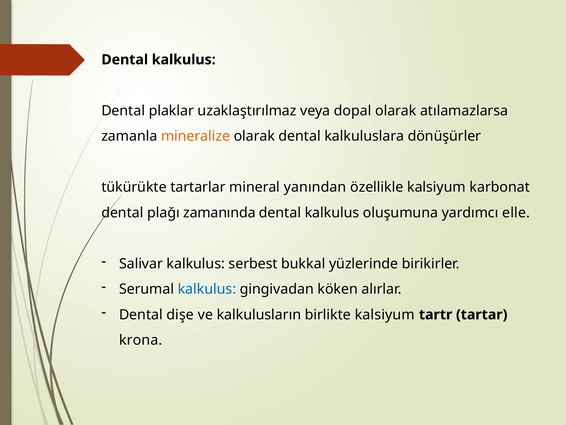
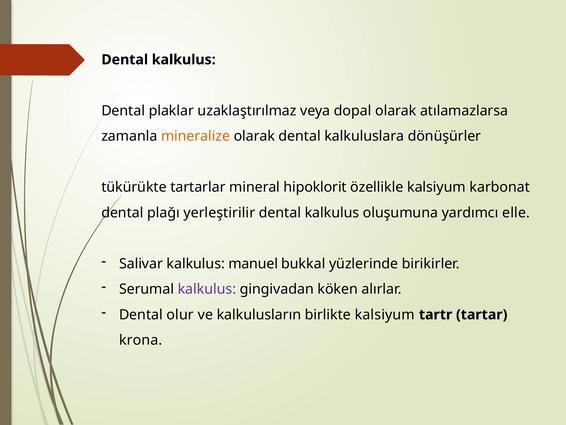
yanından: yanından -> hipoklorit
zamanında: zamanında -> yerleştirilir
serbest: serbest -> manuel
kalkulus at (207, 289) colour: blue -> purple
dişe: dişe -> olur
